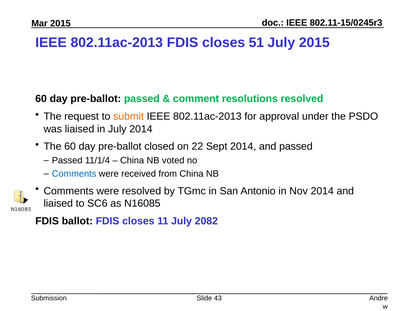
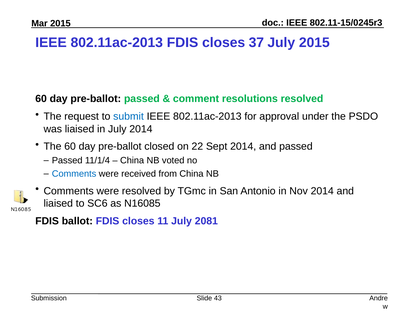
51: 51 -> 37
submit colour: orange -> blue
2082: 2082 -> 2081
